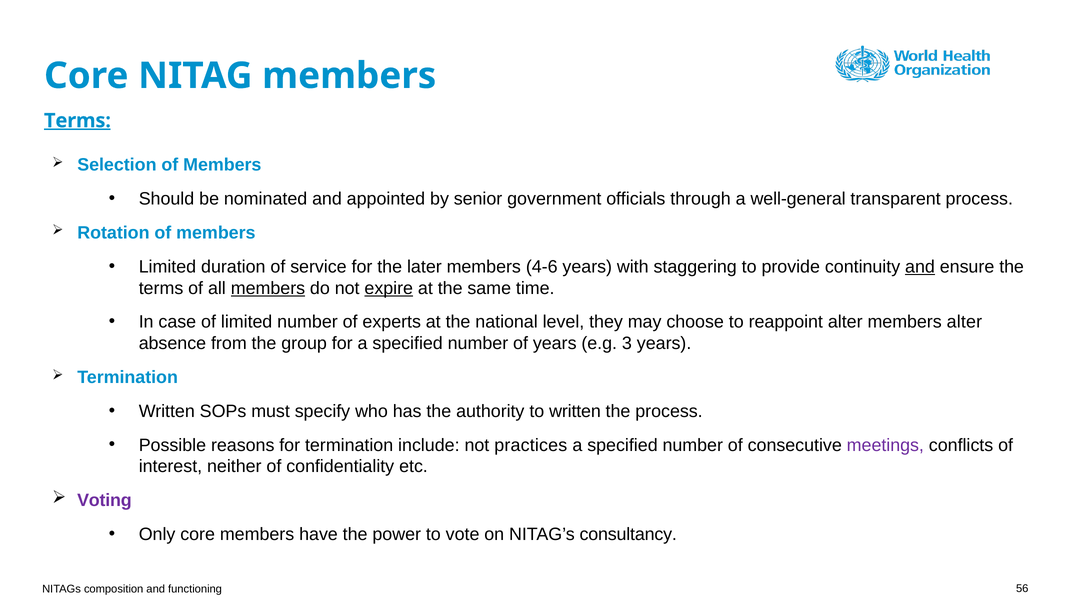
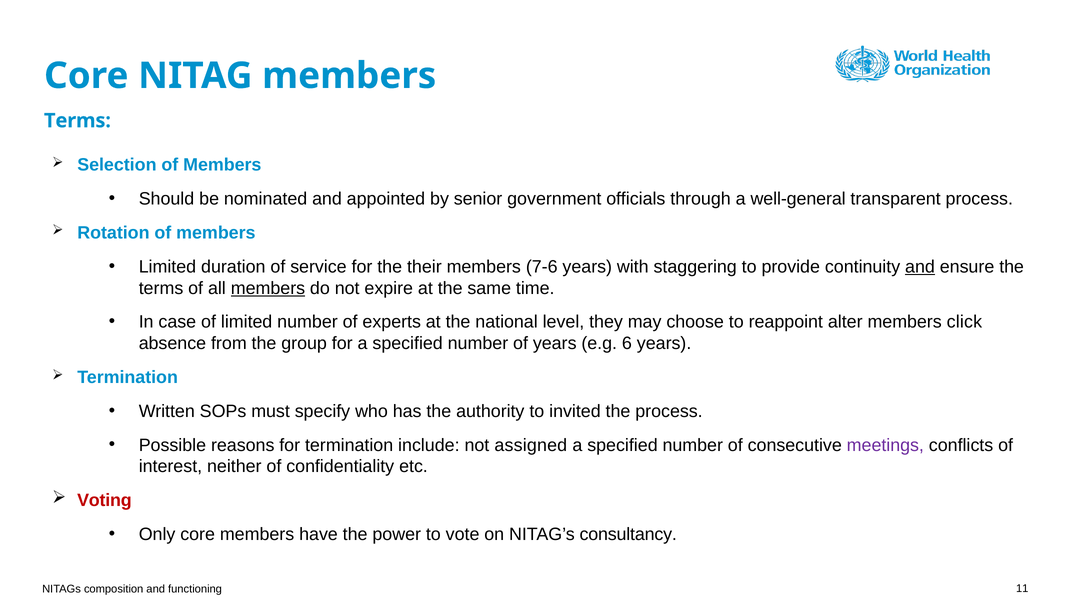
Terms at (77, 121) underline: present -> none
later: later -> their
4-6: 4-6 -> 7-6
expire underline: present -> none
members alter: alter -> click
3: 3 -> 6
to written: written -> invited
practices: practices -> assigned
Voting colour: purple -> red
56: 56 -> 11
